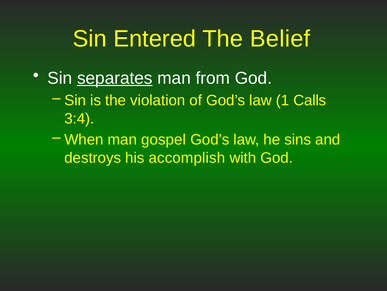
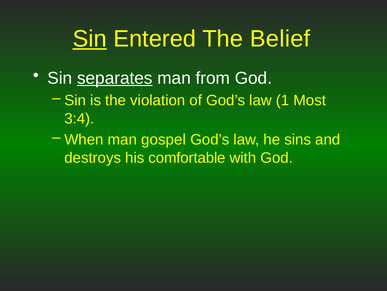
Sin at (90, 39) underline: none -> present
Calls: Calls -> Most
accomplish: accomplish -> comfortable
